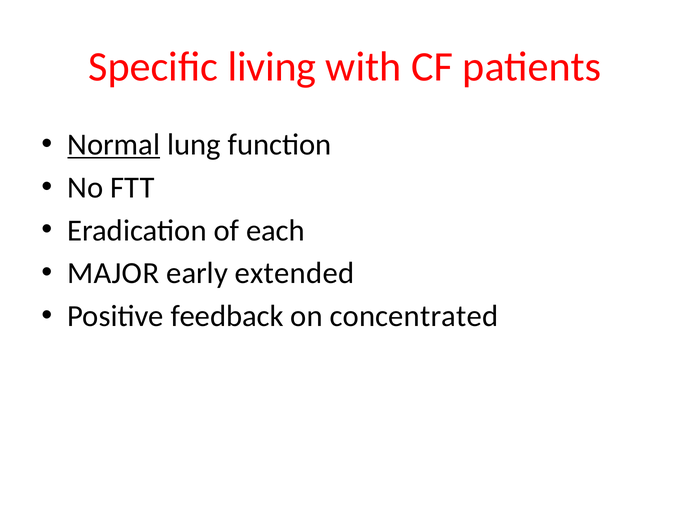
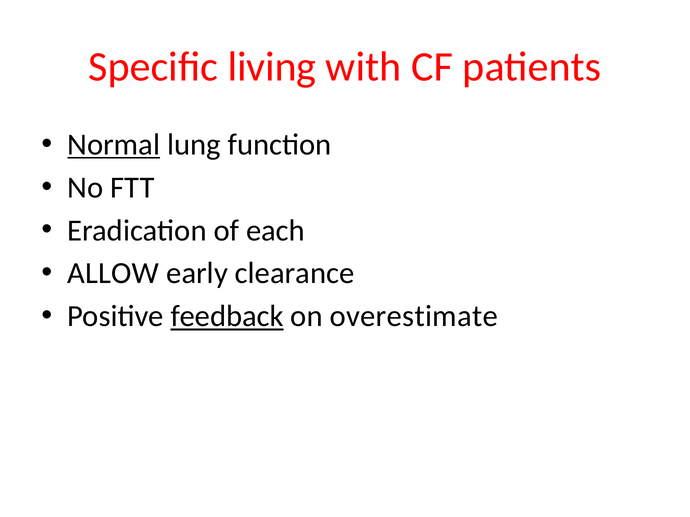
MAJOR: MAJOR -> ALLOW
extended: extended -> clearance
feedback underline: none -> present
concentrated: concentrated -> overestimate
